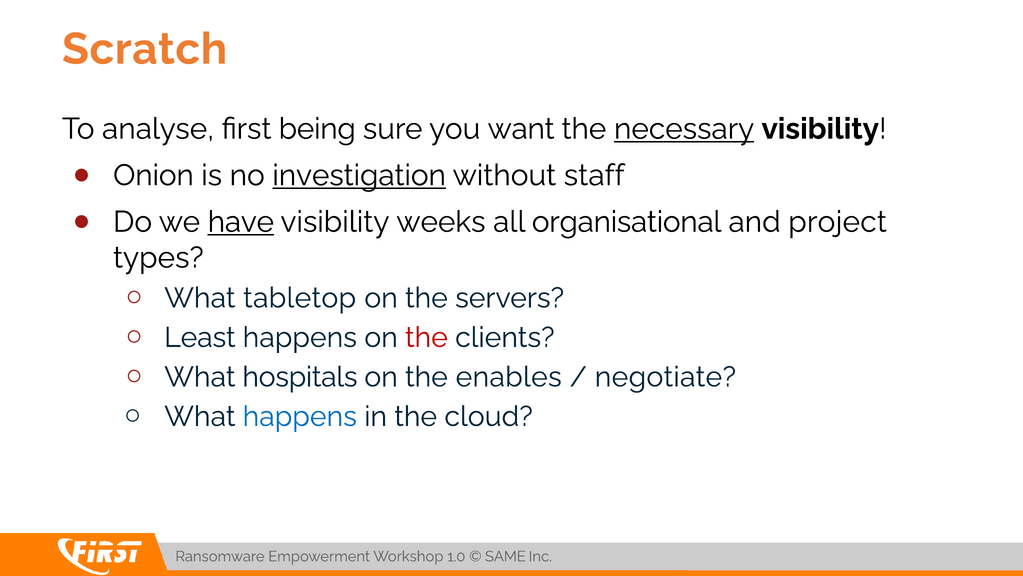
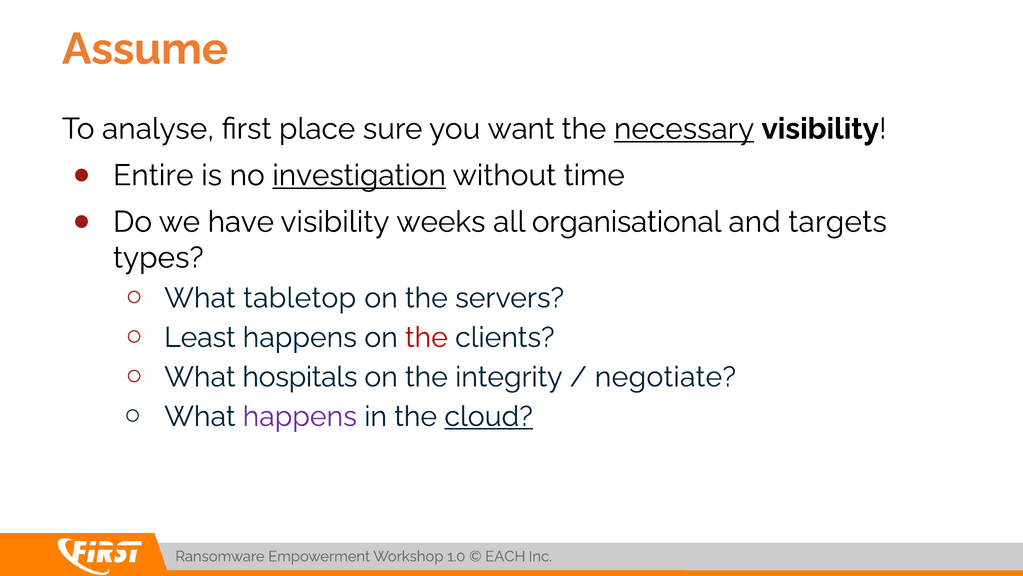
Scratch: Scratch -> Assume
being: being -> place
Onion: Onion -> Entire
staff: staff -> time
have underline: present -> none
project: project -> targets
enables: enables -> integrity
happens at (300, 416) colour: blue -> purple
cloud underline: none -> present
SAME: SAME -> EACH
